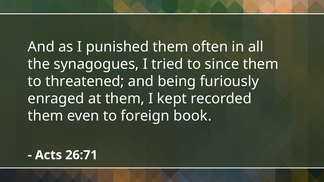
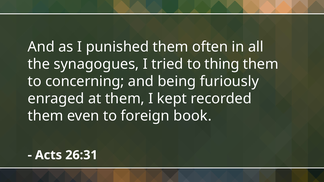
since: since -> thing
threatened: threatened -> concerning
26:71: 26:71 -> 26:31
